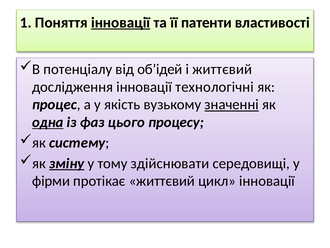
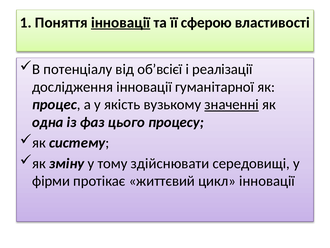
патенти: патенти -> сферою
об’ідей: об’ідей -> об’всієї
і життєвий: життєвий -> реалізації
технологічні: технологічні -> гуманітарної
одна underline: present -> none
зміну underline: present -> none
